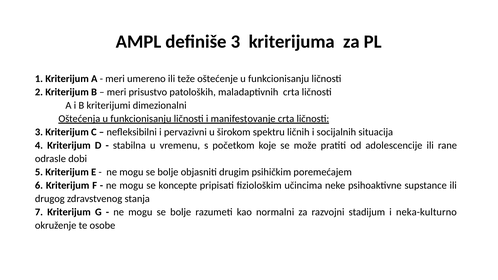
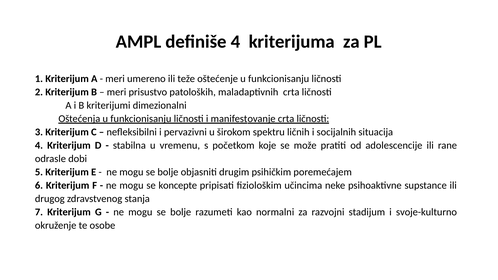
definiše 3: 3 -> 4
neka-kulturno: neka-kulturno -> svoje-kulturno
